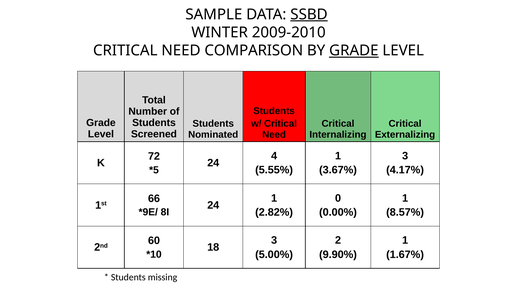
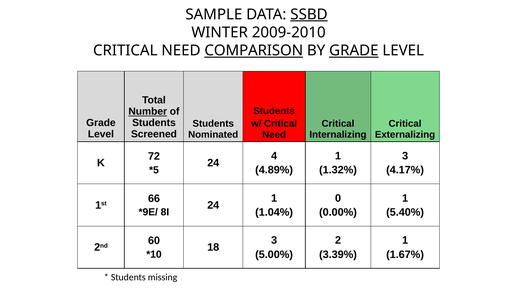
COMPARISON underline: none -> present
Number underline: none -> present
5.55%: 5.55% -> 4.89%
3.67%: 3.67% -> 1.32%
2.82%: 2.82% -> 1.04%
8.57%: 8.57% -> 5.40%
9.90%: 9.90% -> 3.39%
